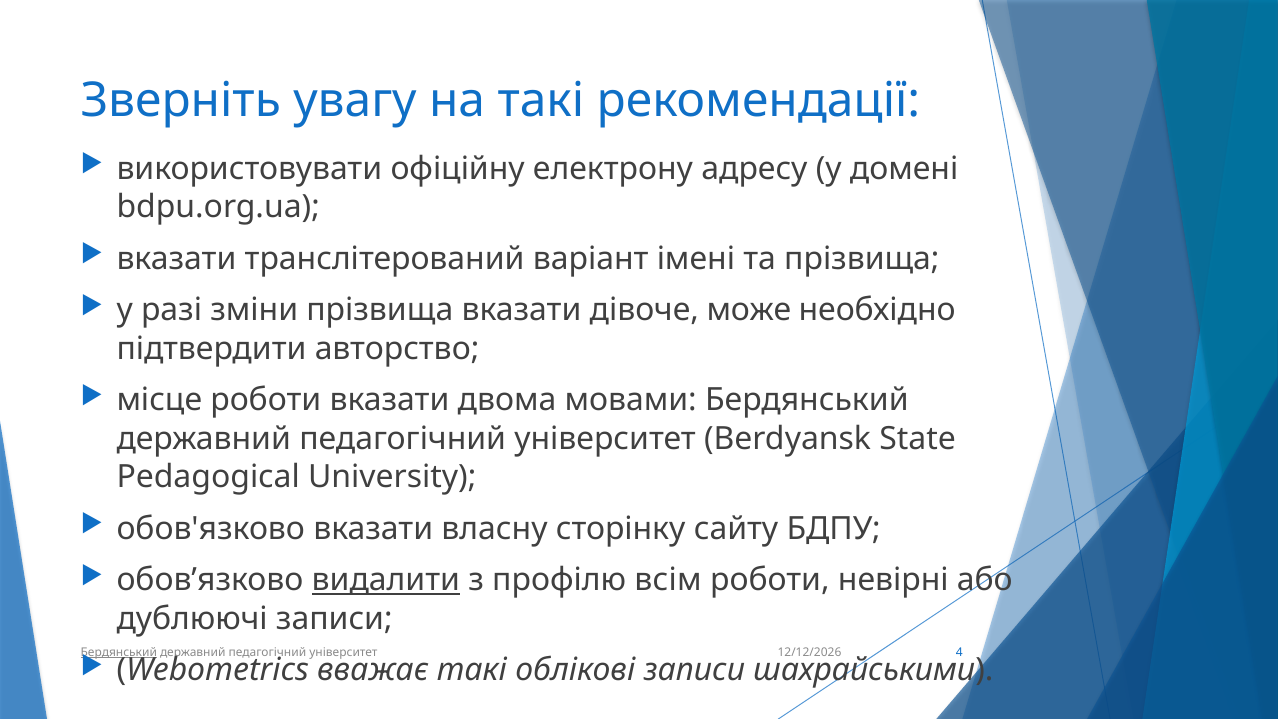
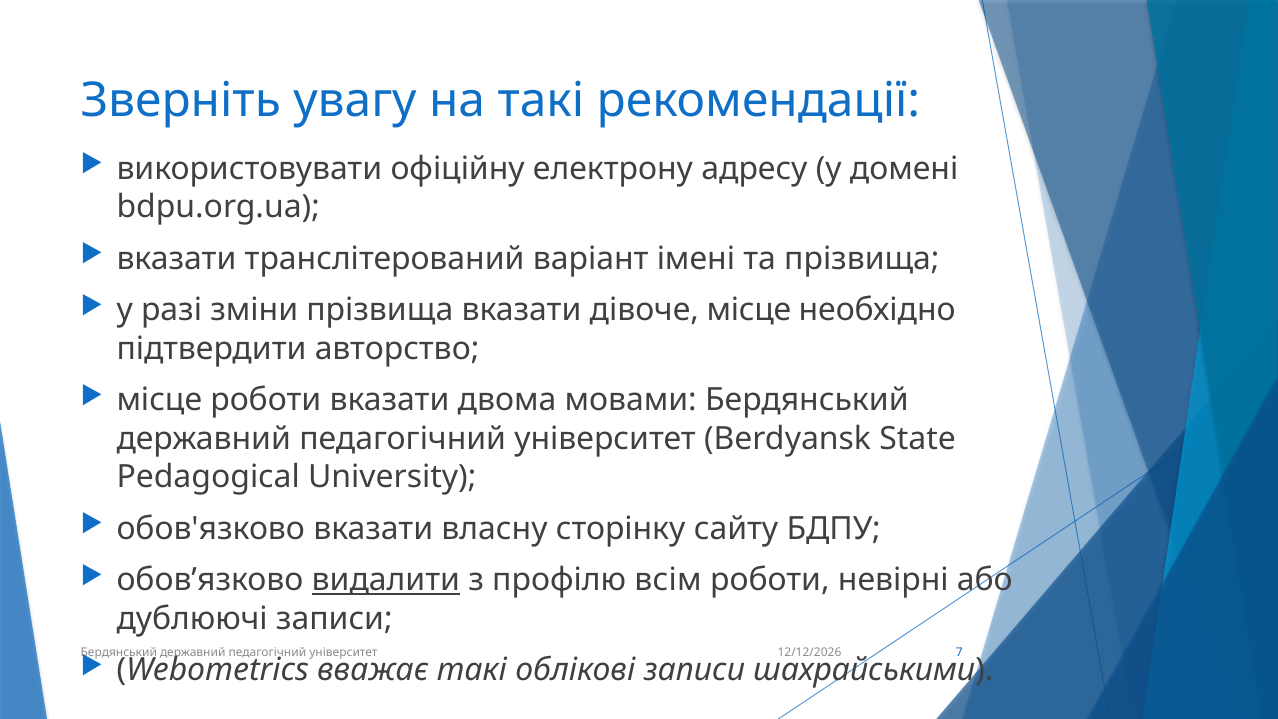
дівоче може: може -> місце
Бердянський at (119, 652) underline: present -> none
4: 4 -> 7
